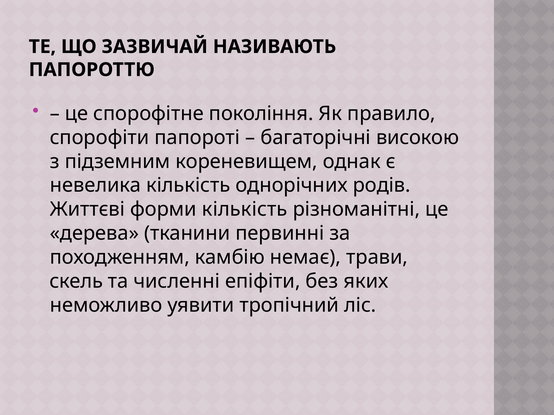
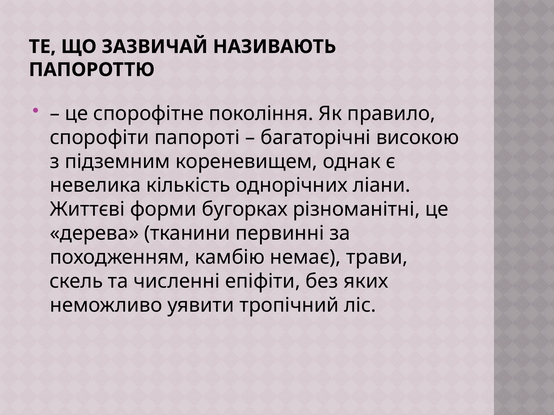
родів: родів -> ліани
форми кількість: кількість -> бугорках
